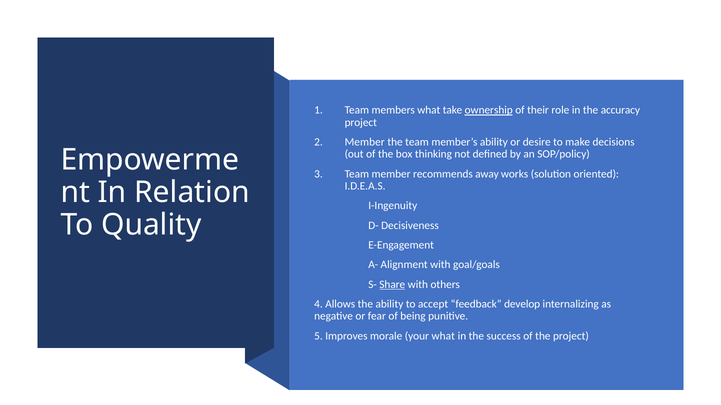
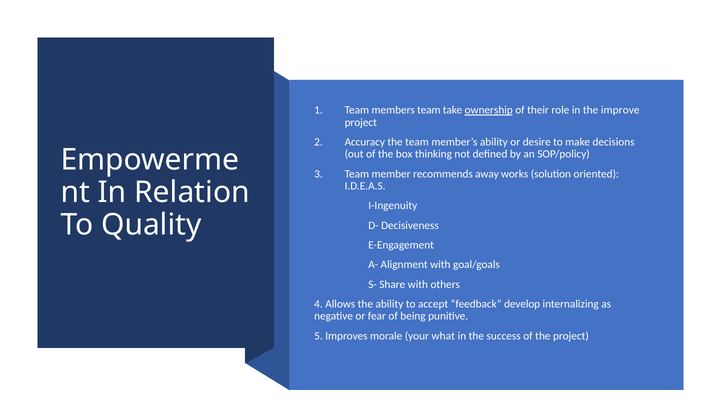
members what: what -> team
accuracy: accuracy -> improve
Member at (365, 142): Member -> Accuracy
Share underline: present -> none
